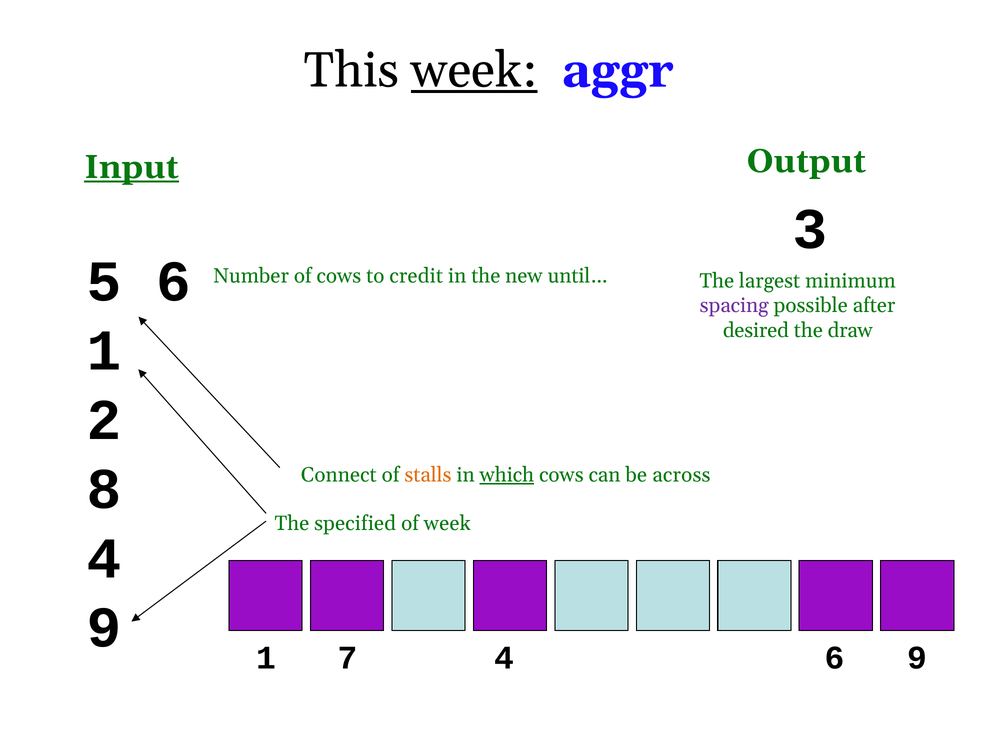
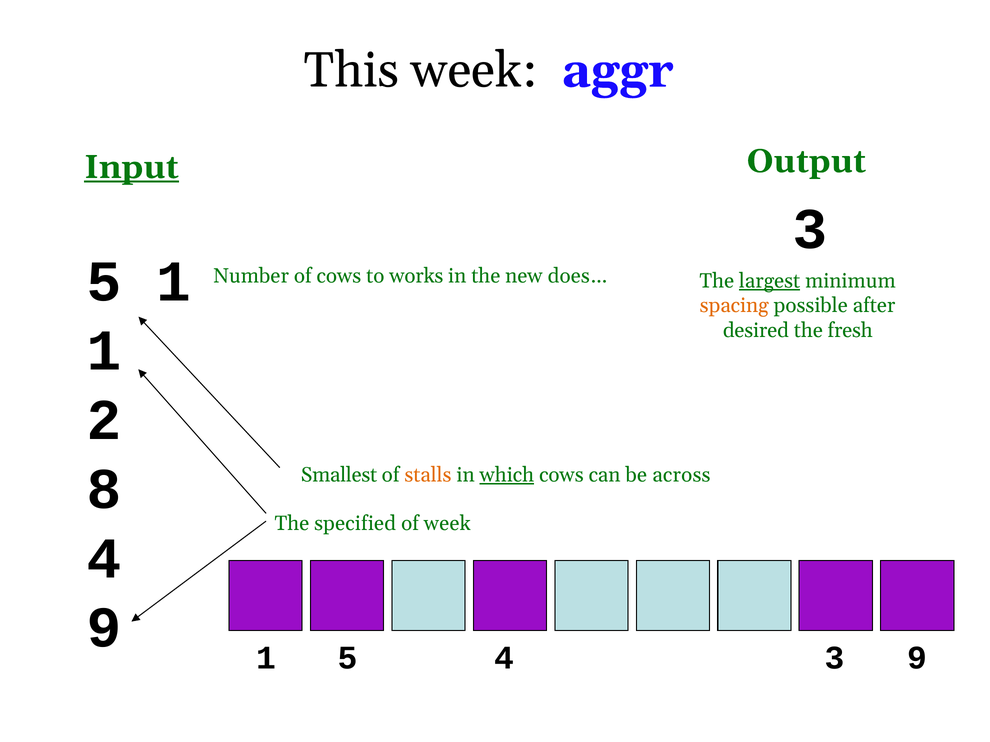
week at (474, 70) underline: present -> none
5 6: 6 -> 1
credit: credit -> works
until…: until… -> does…
largest underline: none -> present
spacing colour: purple -> orange
draw: draw -> fresh
Connect: Connect -> Smallest
1 7: 7 -> 5
4 6: 6 -> 3
